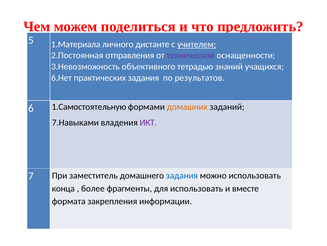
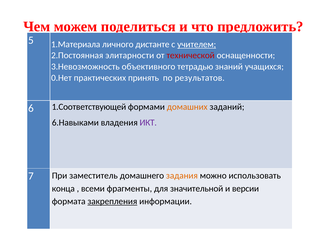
отправления: отправления -> элитарности
технической colour: purple -> red
6.Нет: 6.Нет -> 0.Нет
практических задания: задания -> принять
1.Самостоятельную: 1.Самостоятельную -> 1.Соответствующей
7.Навыками: 7.Навыками -> 6.Навыками
задания at (182, 175) colour: blue -> orange
более: более -> всеми
для использовать: использовать -> значительной
вместе: вместе -> версии
закрепления underline: none -> present
